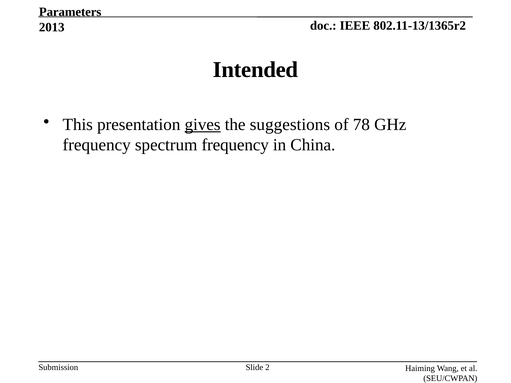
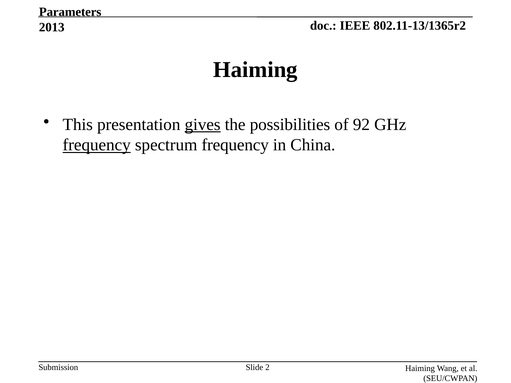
Intended at (256, 70): Intended -> Haiming
suggestions: suggestions -> possibilities
78: 78 -> 92
frequency at (97, 145) underline: none -> present
